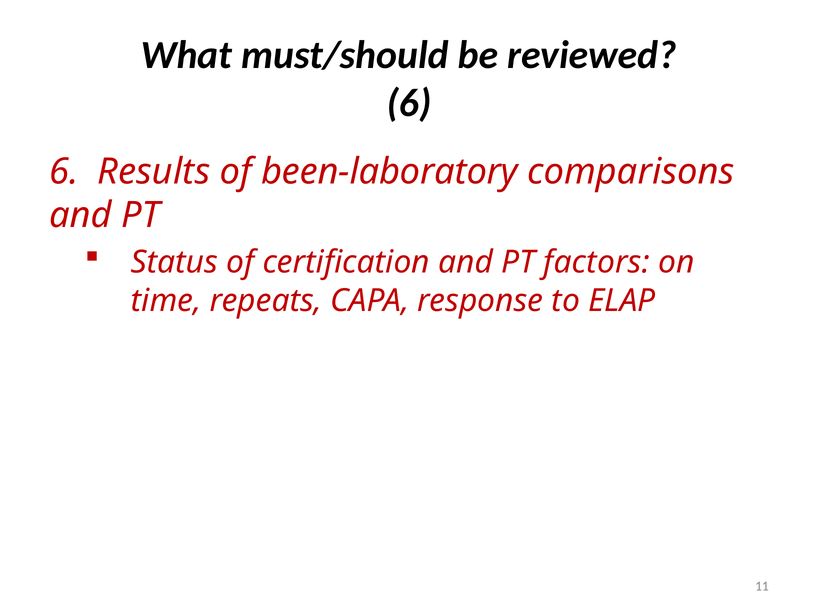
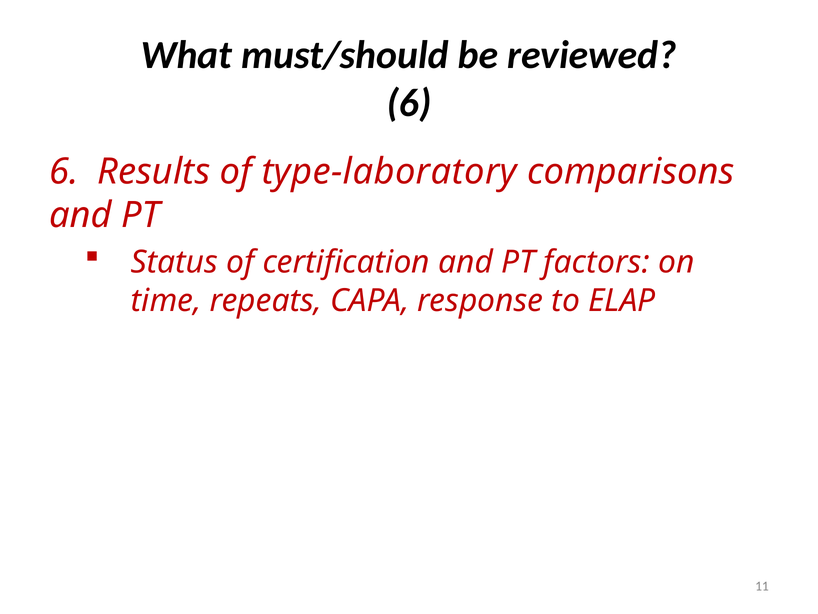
been-laboratory: been-laboratory -> type-laboratory
